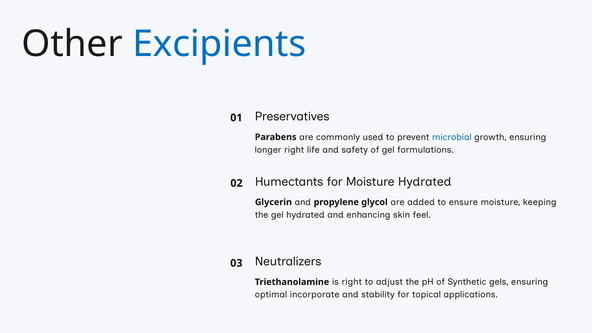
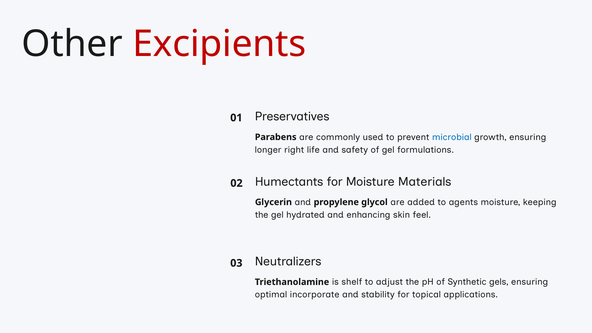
Excipients colour: blue -> red
Moisture Hydrated: Hydrated -> Materials
ensure: ensure -> agents
is right: right -> shelf
